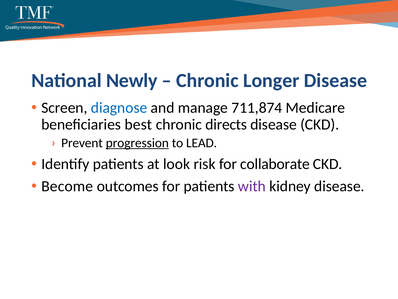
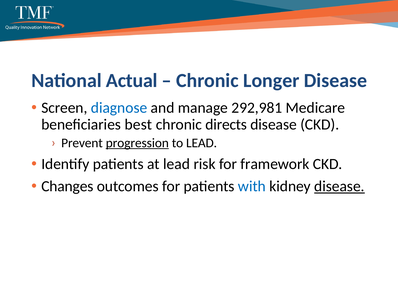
Newly: Newly -> Actual
711,874: 711,874 -> 292,981
at look: look -> lead
collaborate: collaborate -> framework
Become: Become -> Changes
with colour: purple -> blue
disease at (339, 186) underline: none -> present
